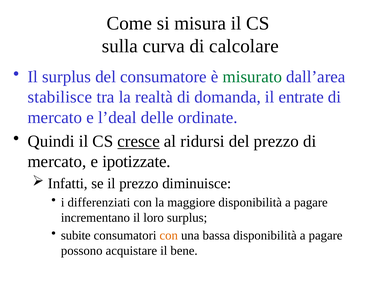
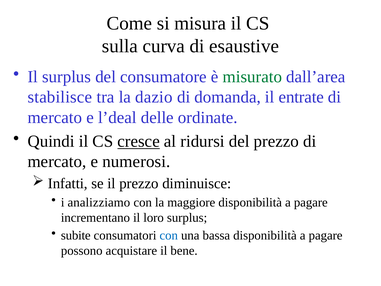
calcolare: calcolare -> esaustive
realtà: realtà -> dazio
ipotizzate: ipotizzate -> numerosi
differenziati: differenziati -> analizziamo
con at (169, 235) colour: orange -> blue
